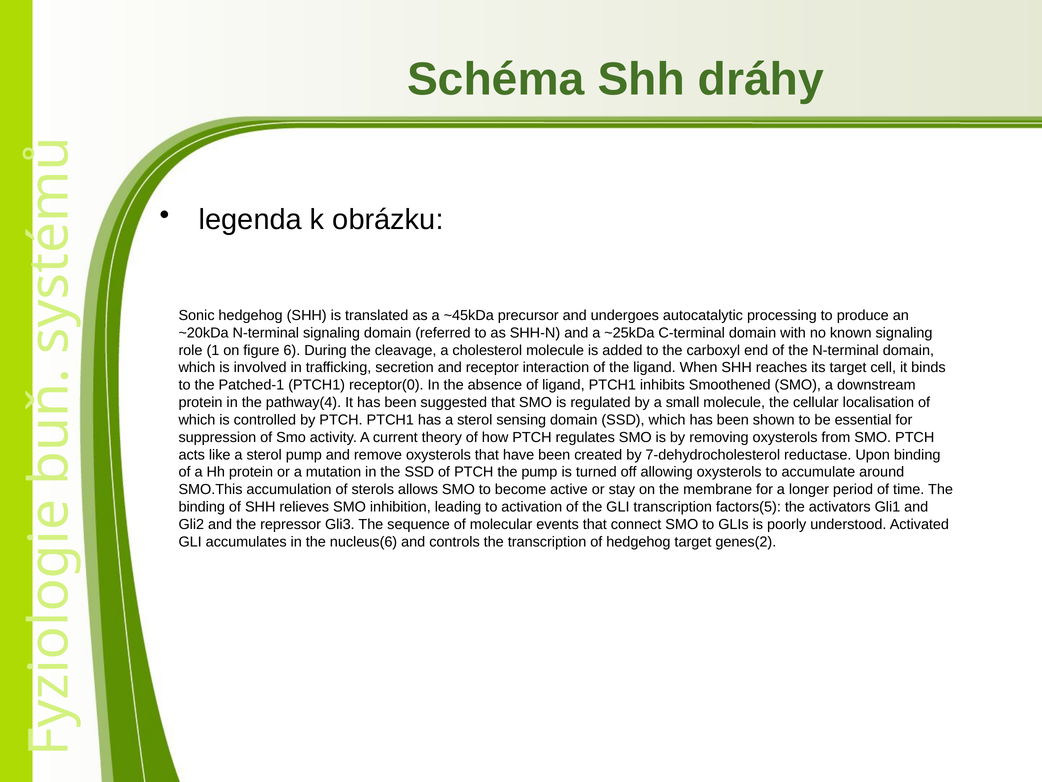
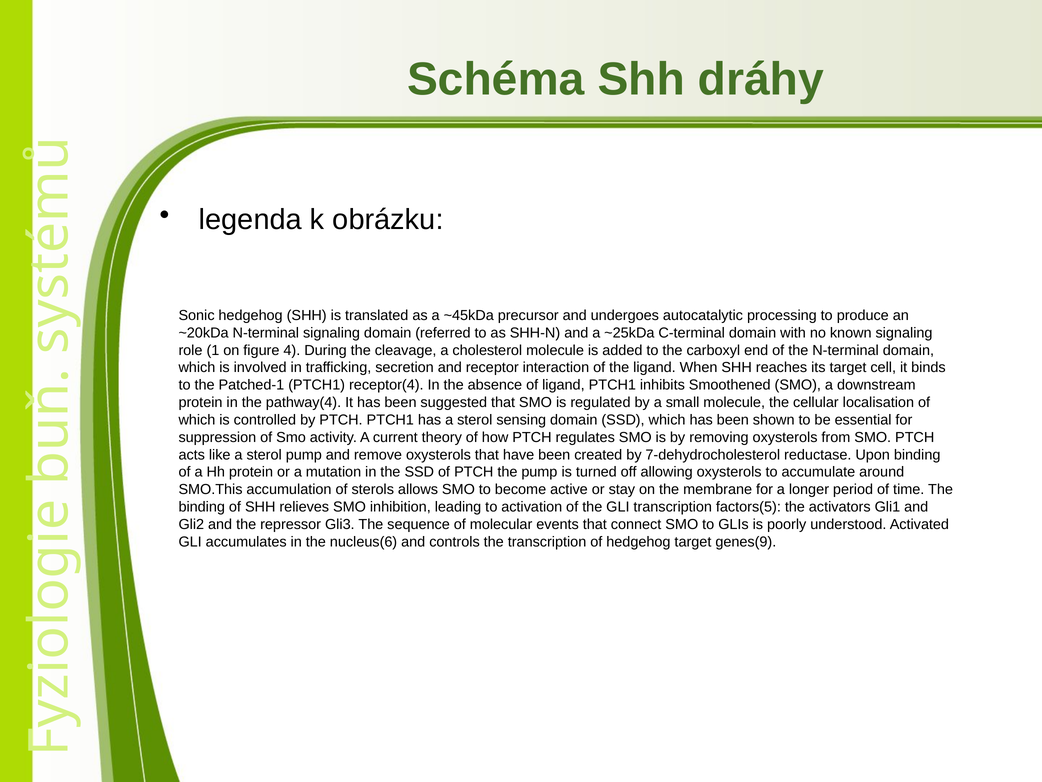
6: 6 -> 4
receptor(0: receptor(0 -> receptor(4
genes(2: genes(2 -> genes(9
